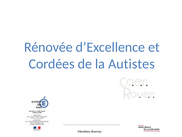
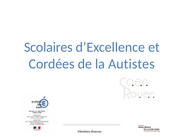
Rénovée: Rénovée -> Scolaires
